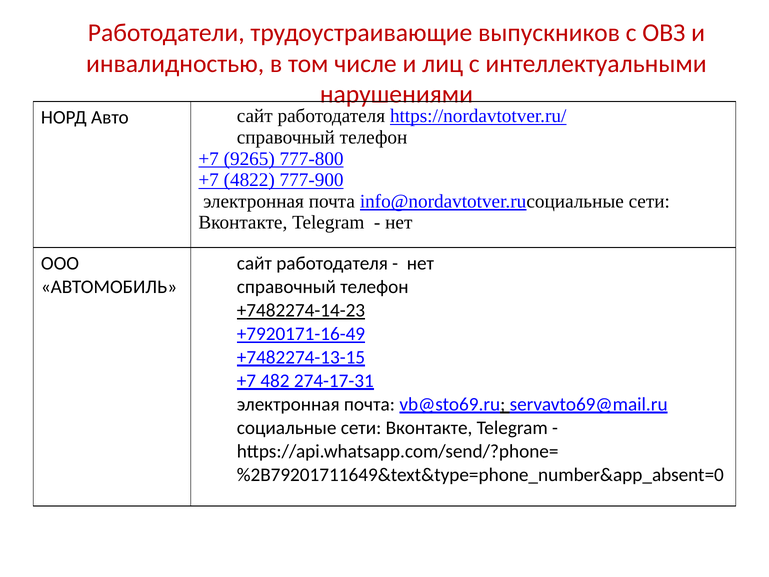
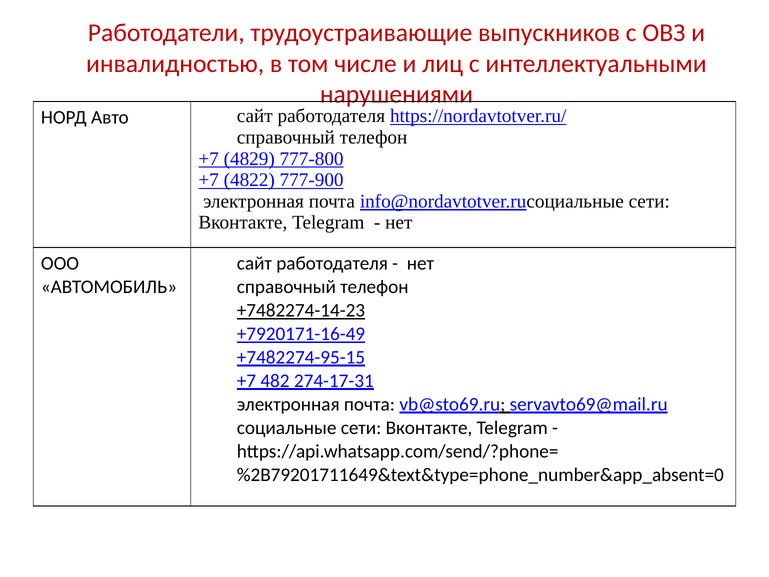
9265: 9265 -> 4829
+7482274-13-15: +7482274-13-15 -> +7482274-95-15
